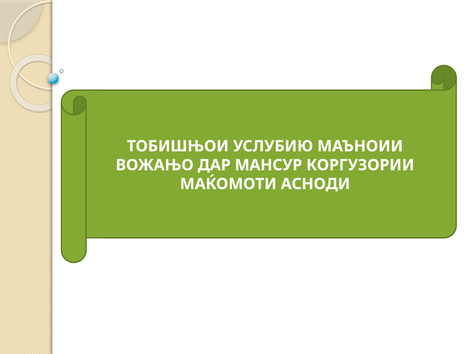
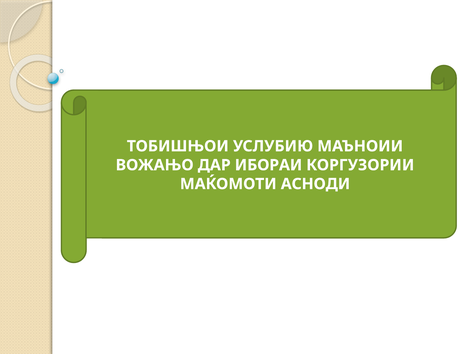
МАНСУР: МАНСУР -> ИБОРАИ
